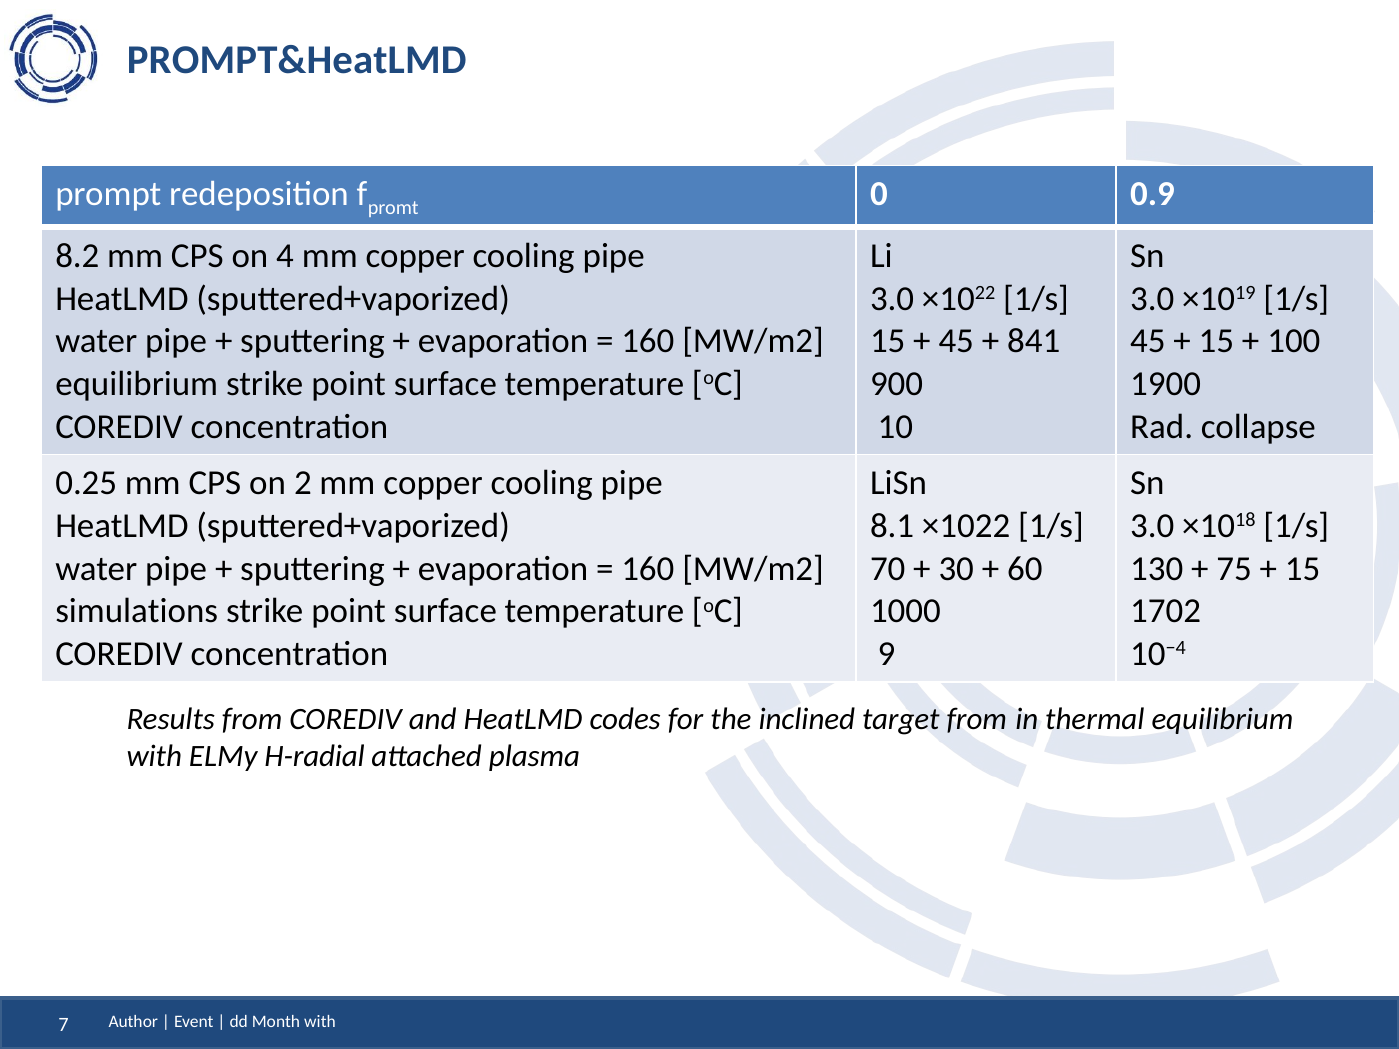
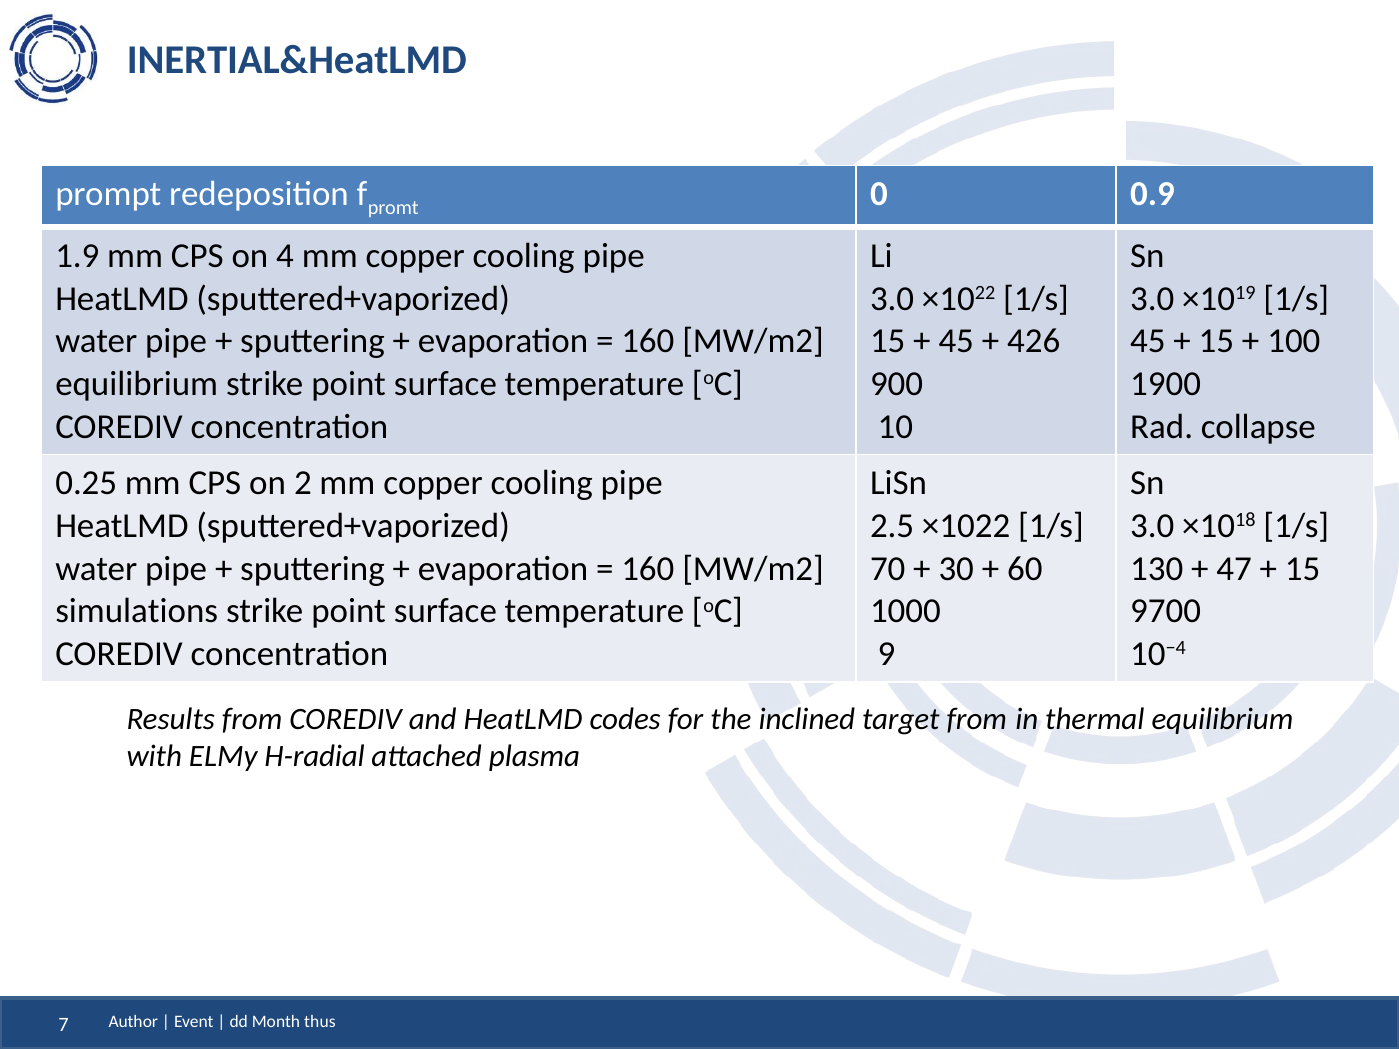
PROMPT&HeatLMD: PROMPT&HeatLMD -> INERTIAL&HeatLMD
8.2: 8.2 -> 1.9
841: 841 -> 426
8.1: 8.1 -> 2.5
75: 75 -> 47
1702: 1702 -> 9700
Month with: with -> thus
